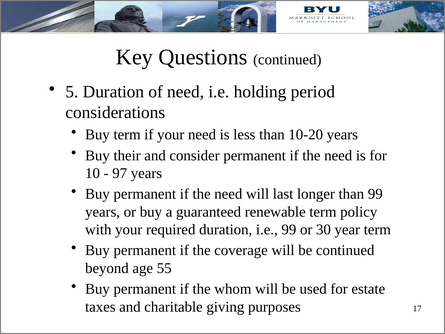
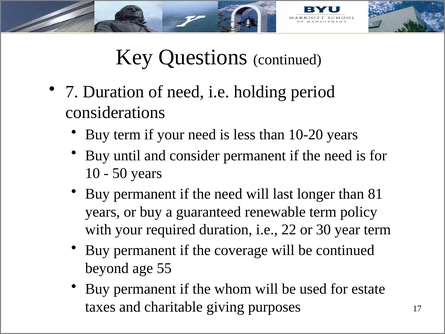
5: 5 -> 7
their: their -> until
97: 97 -> 50
than 99: 99 -> 81
i.e 99: 99 -> 22
